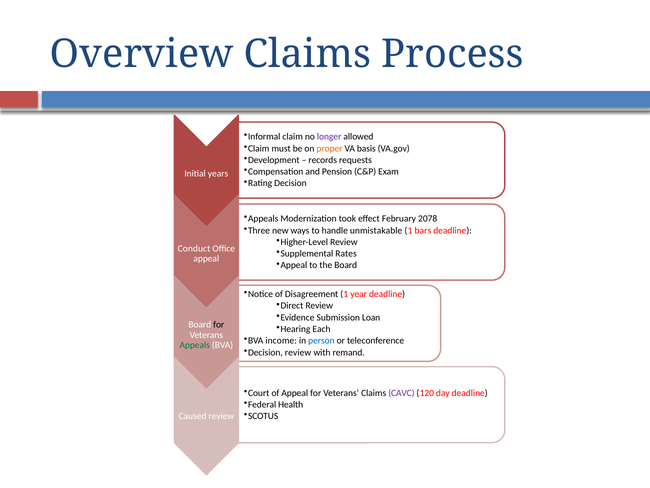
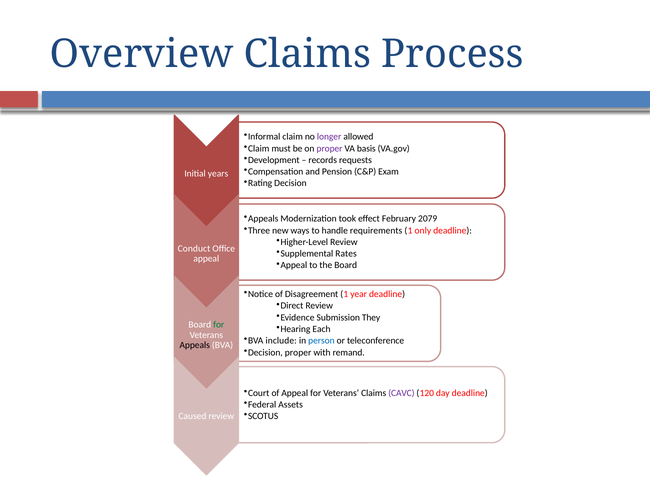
proper at (330, 148) colour: orange -> purple
2078: 2078 -> 2079
unmistakable: unmistakable -> requirements
bars: bars -> only
Loan: Loan -> They
for at (219, 324) colour: black -> green
income: income -> include
Appeals at (195, 345) colour: green -> black
Decision review: review -> proper
Health: Health -> Assets
